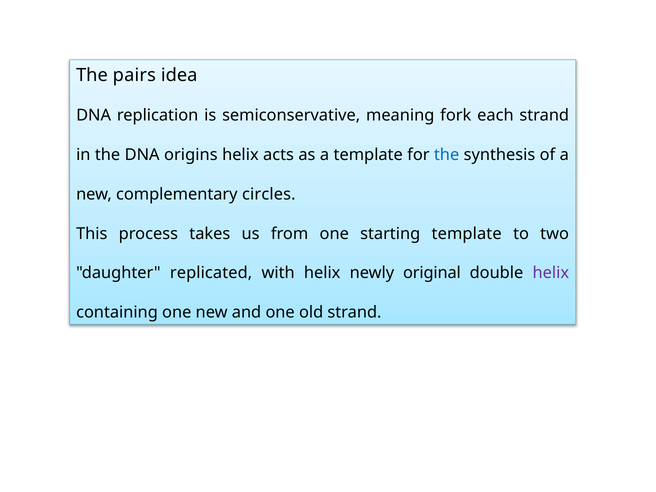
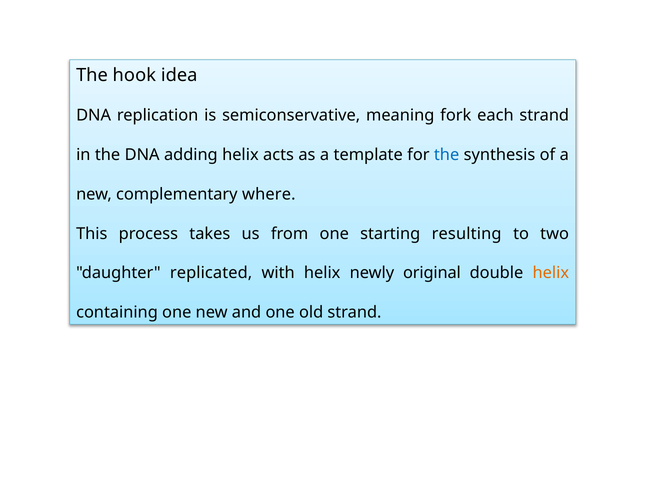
pairs: pairs -> hook
origins: origins -> adding
circles: circles -> where
starting template: template -> resulting
helix at (551, 273) colour: purple -> orange
